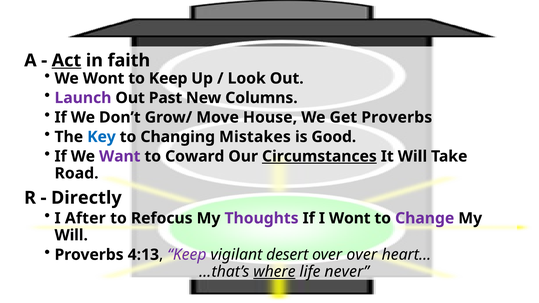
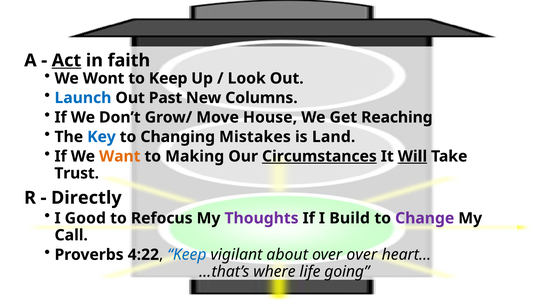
Launch colour: purple -> blue
Get Proverbs: Proverbs -> Reaching
Good: Good -> Land
Want colour: purple -> orange
Coward: Coward -> Making
Will at (412, 156) underline: none -> present
Road: Road -> Trust
After: After -> Good
I Wont: Wont -> Build
Will at (71, 235): Will -> Call
4:13: 4:13 -> 4:22
Keep at (187, 255) colour: purple -> blue
desert: desert -> about
where underline: present -> none
never: never -> going
